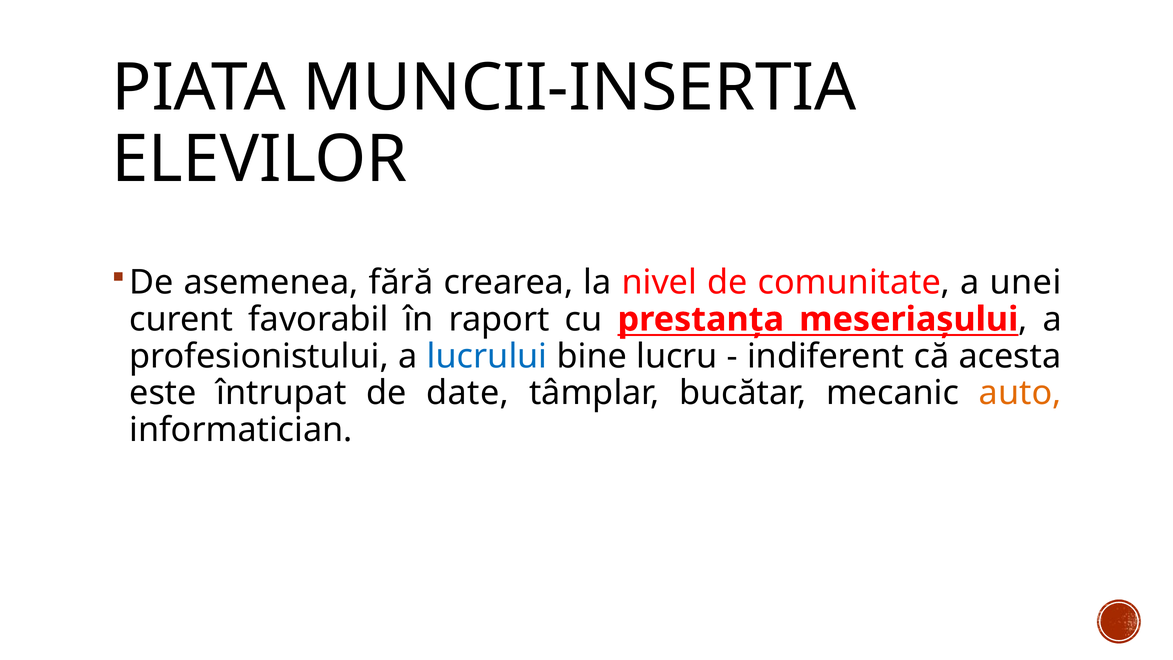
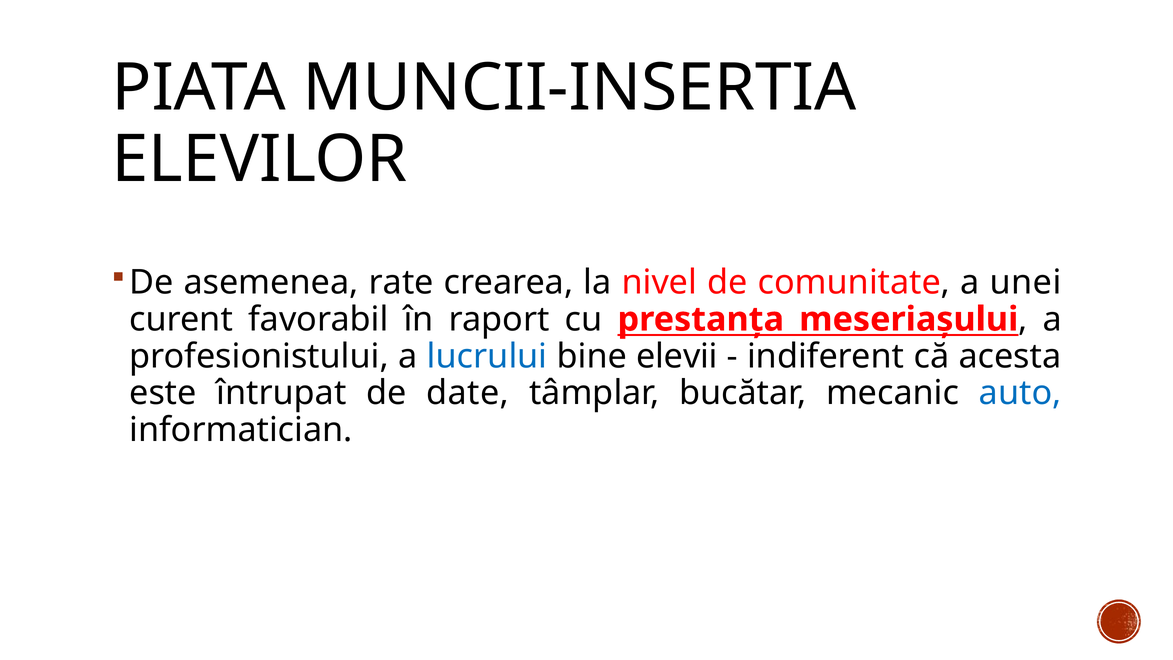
fără: fără -> rate
lucru: lucru -> elevii
auto colour: orange -> blue
